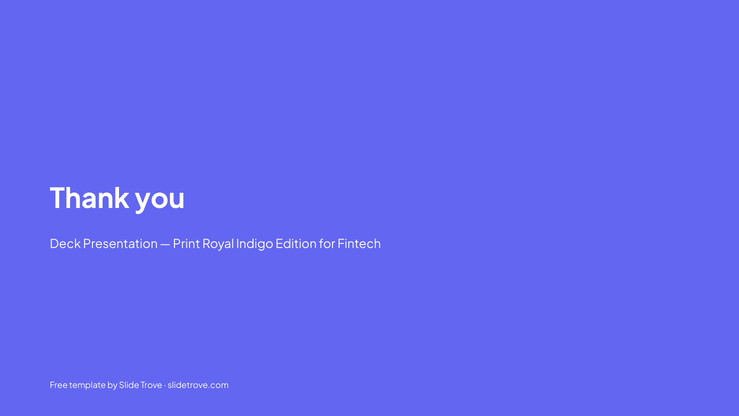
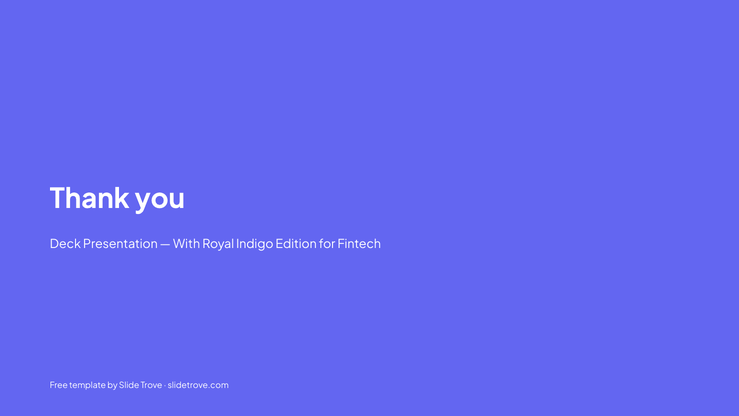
Print: Print -> With
